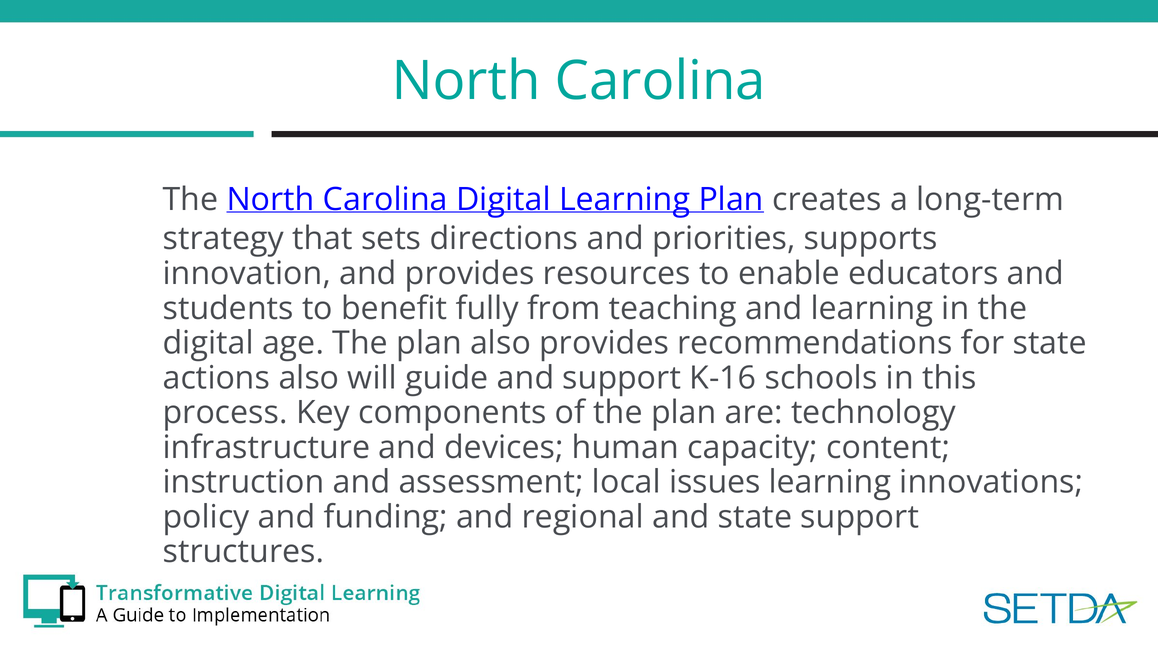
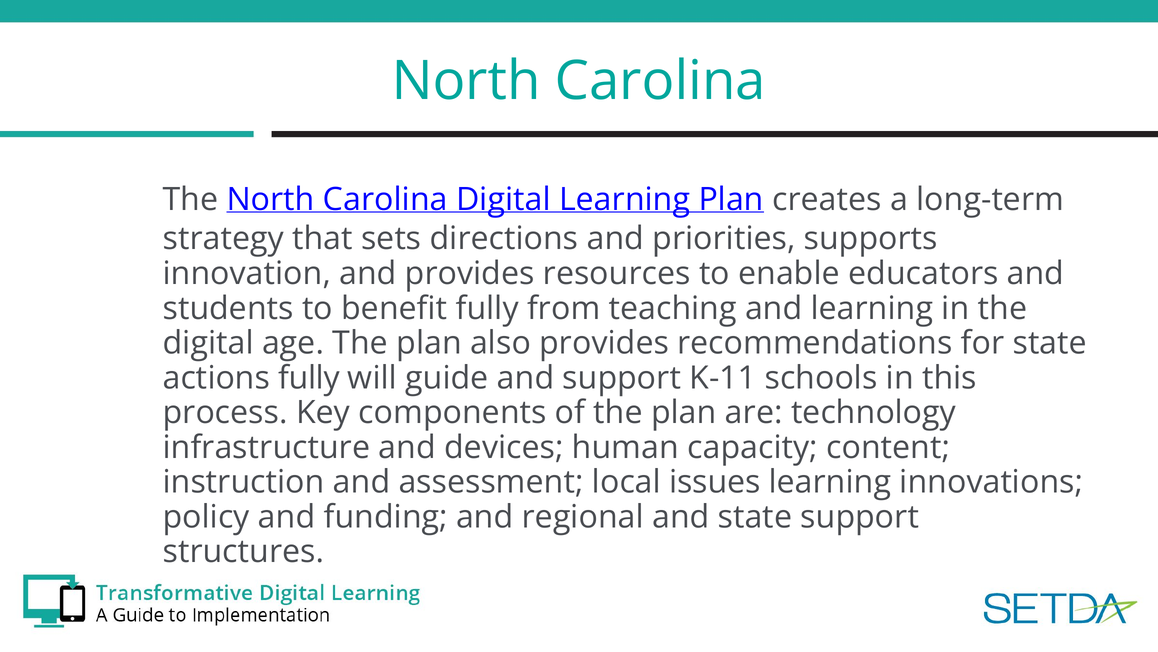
actions also: also -> fully
K-16: K-16 -> K-11
